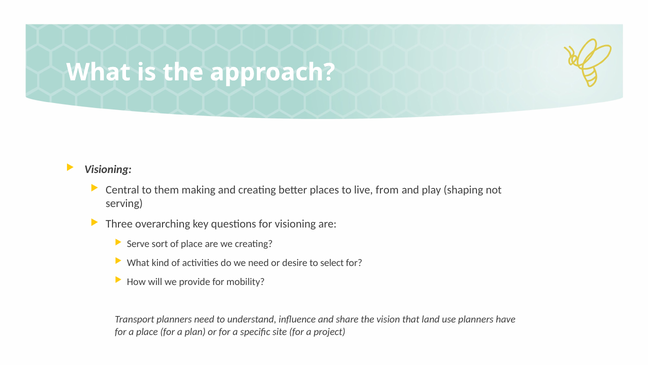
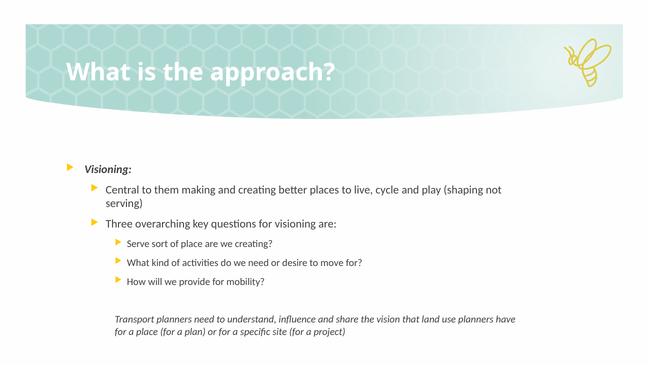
from: from -> cycle
select: select -> move
